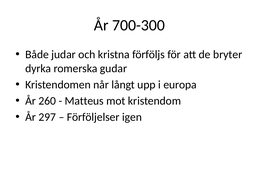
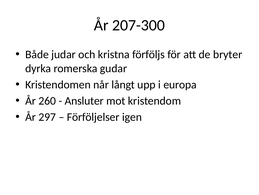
700-300: 700-300 -> 207-300
Matteus: Matteus -> Ansluter
